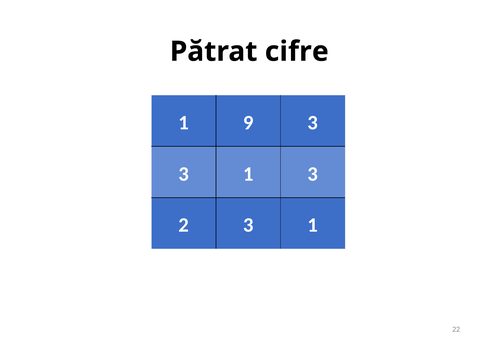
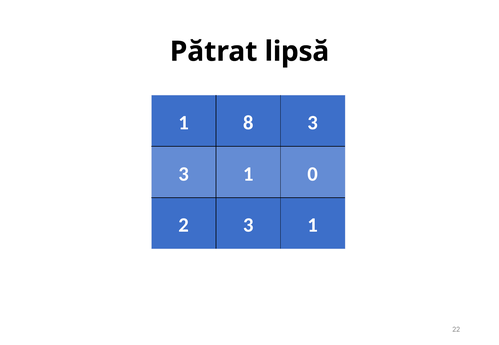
cifre: cifre -> lipsă
9: 9 -> 8
1 3: 3 -> 0
